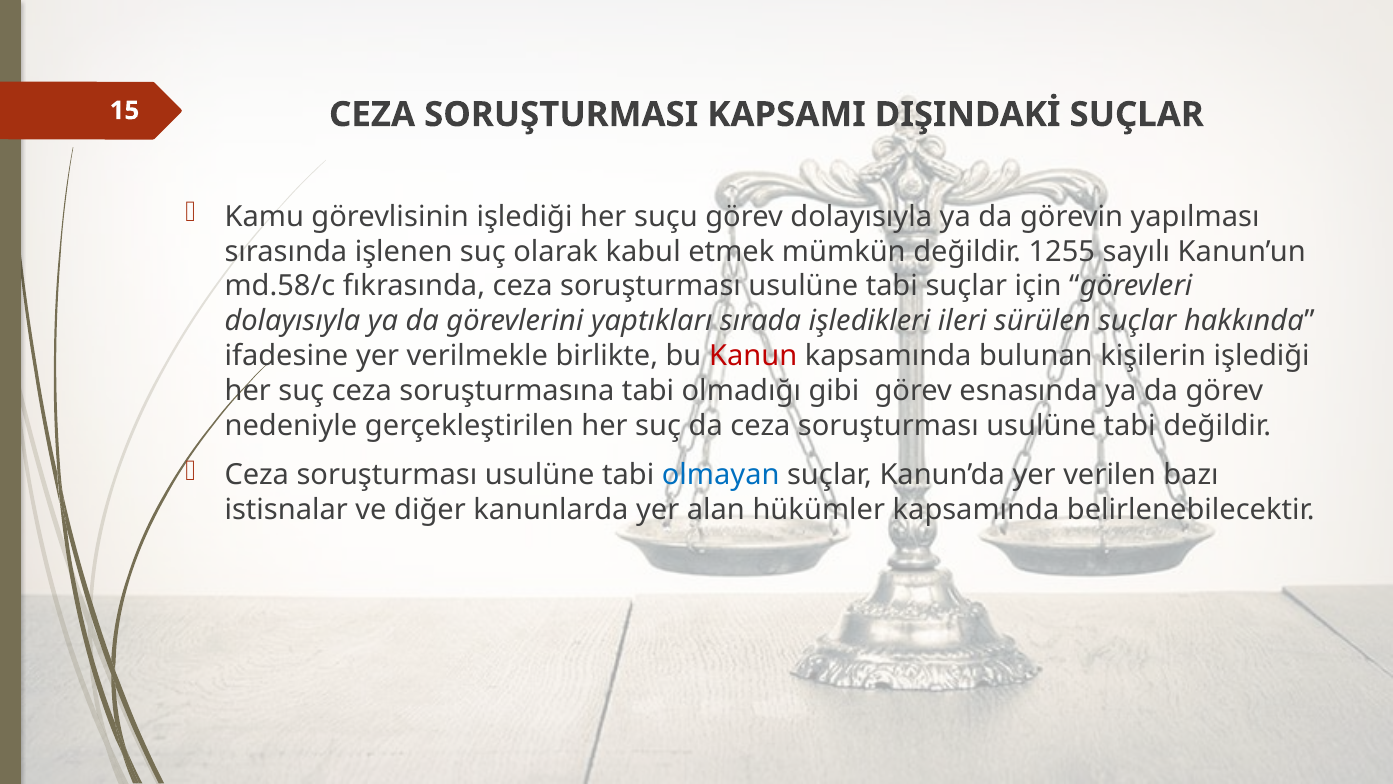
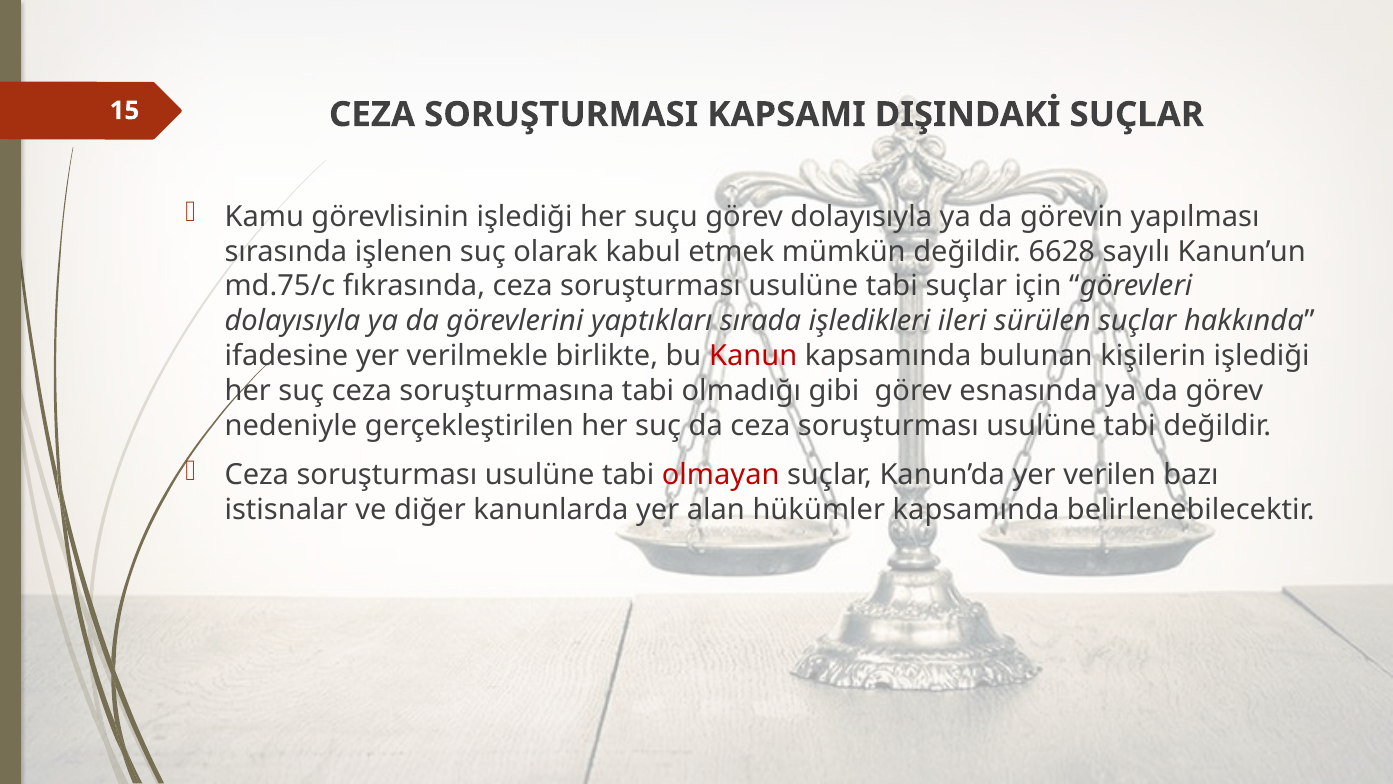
1255: 1255 -> 6628
md.58/c: md.58/c -> md.75/c
olmayan colour: blue -> red
